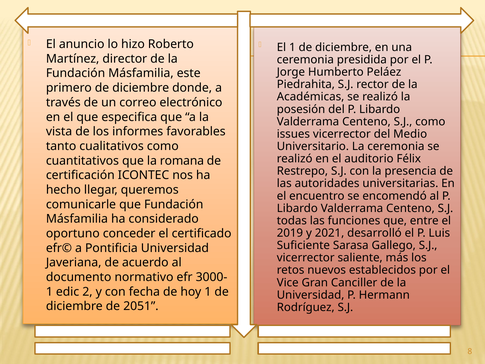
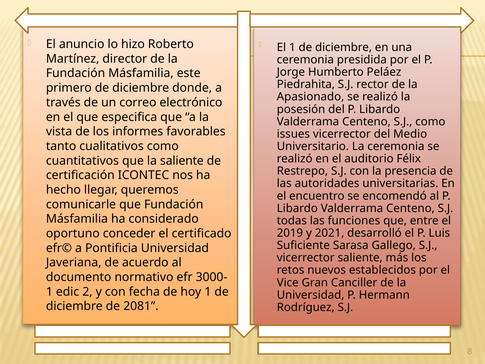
Académicas: Académicas -> Apasionado
la romana: romana -> saliente
2051: 2051 -> 2081
